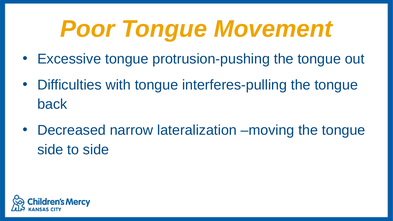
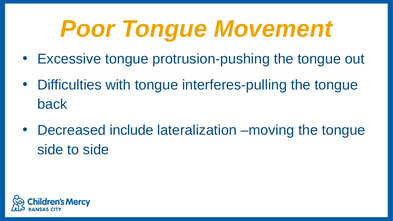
narrow: narrow -> include
